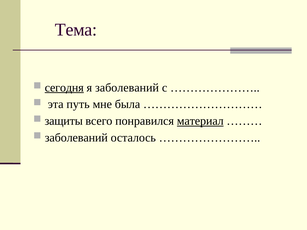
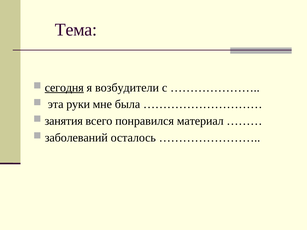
я заболеваний: заболеваний -> возбудители
путь: путь -> руки
защиты: защиты -> занятия
материал underline: present -> none
